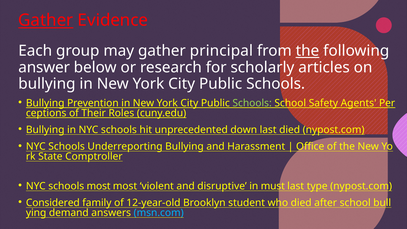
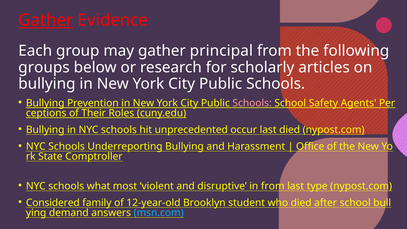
the at (308, 51) underline: present -> none
answer: answer -> groups
Schools at (252, 103) colour: light green -> pink
down: down -> occur
schools most: most -> what
in must: must -> from
